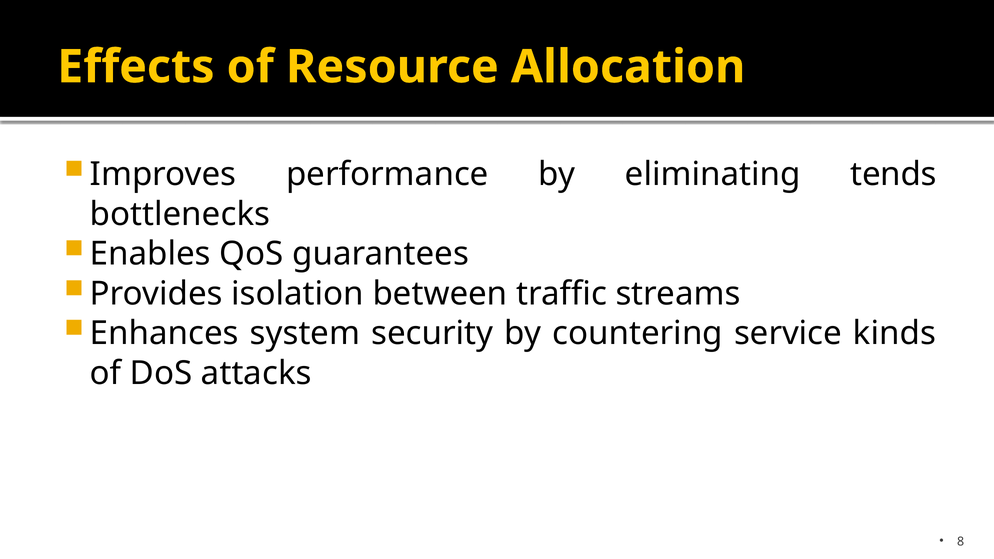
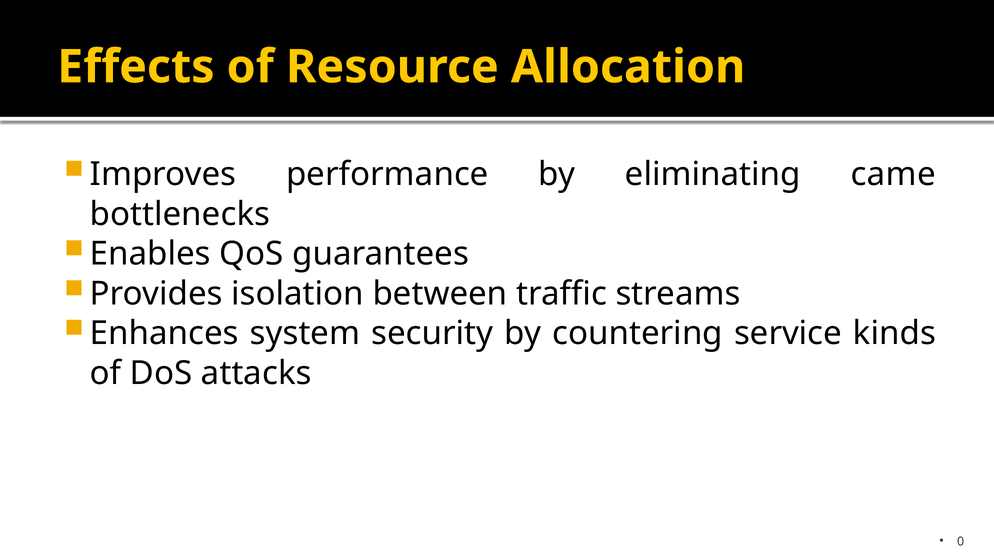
tends: tends -> came
8: 8 -> 0
